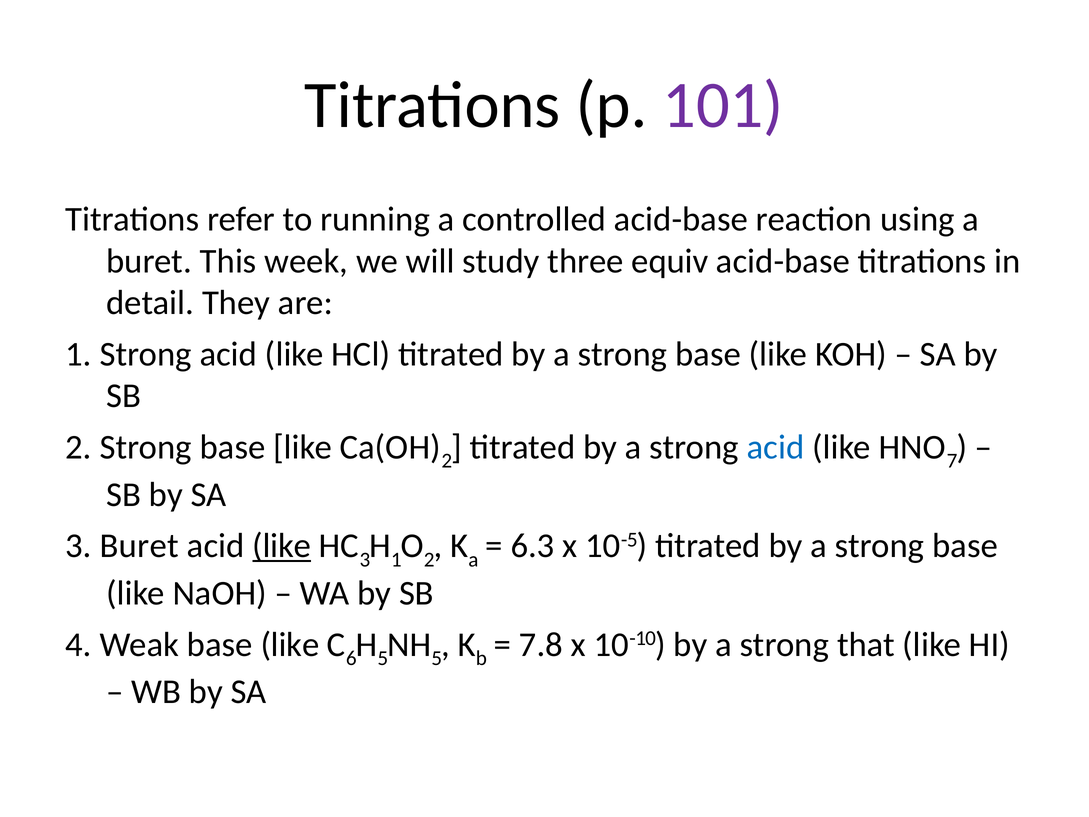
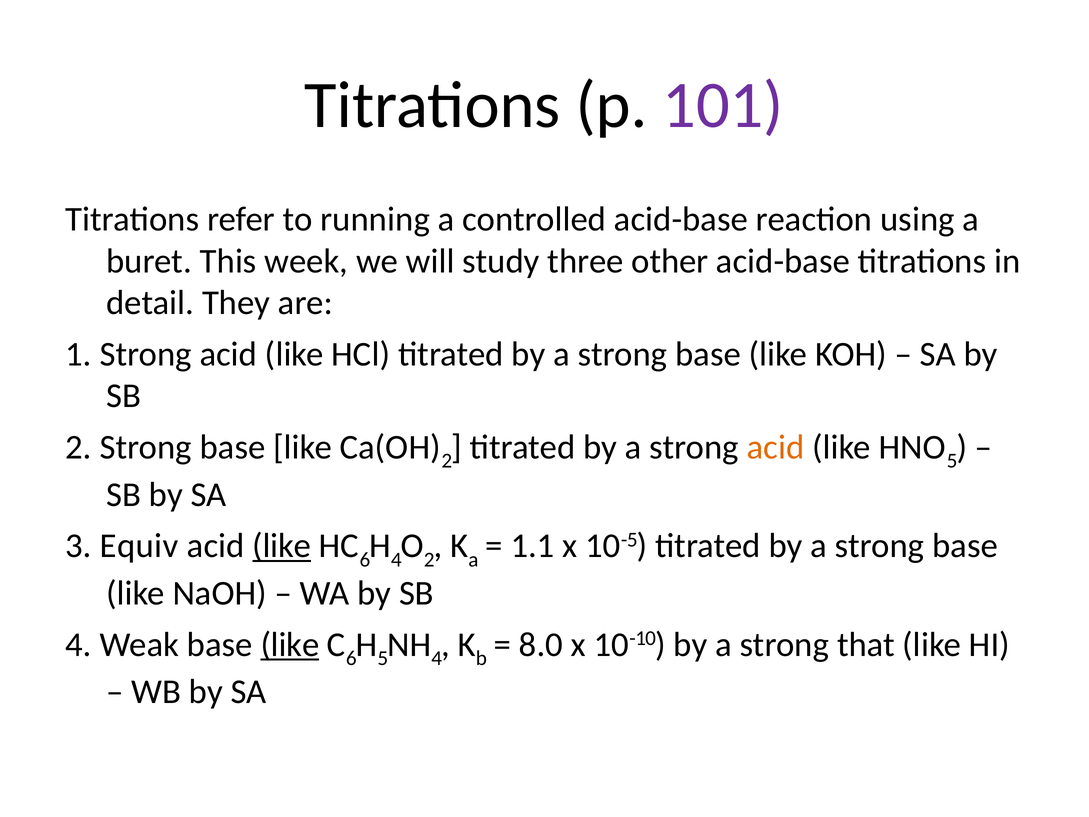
equiv: equiv -> other
acid at (776, 447) colour: blue -> orange
7 at (952, 461): 7 -> 5
3 Buret: Buret -> Equiv
3 at (365, 559): 3 -> 6
1 at (396, 559): 1 -> 4
6.3: 6.3 -> 1.1
like at (290, 644) underline: none -> present
5 at (437, 658): 5 -> 4
7.8: 7.8 -> 8.0
